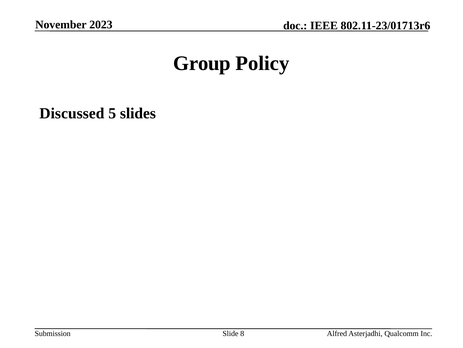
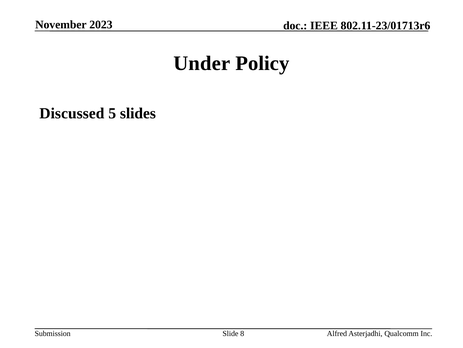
Group: Group -> Under
